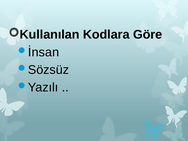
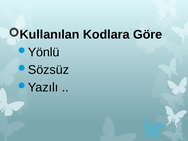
İnsan: İnsan -> Yönlü
